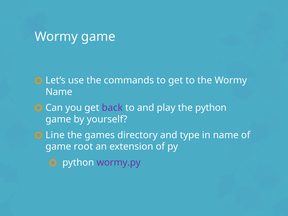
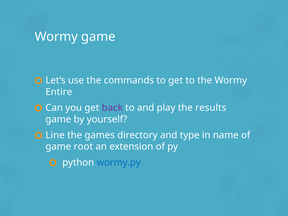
Name at (59, 92): Name -> Entire
the python: python -> results
wormy.py colour: purple -> blue
